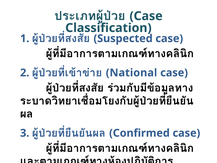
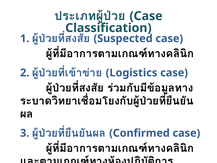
National: National -> Logistics
